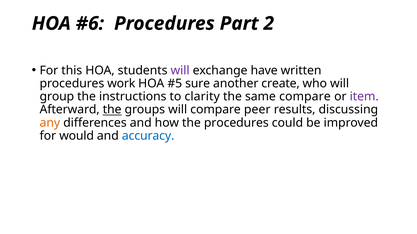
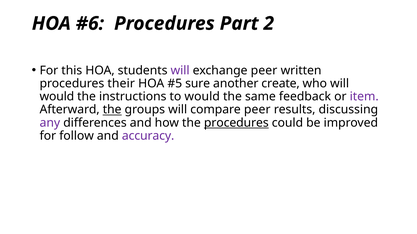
exchange have: have -> peer
work: work -> their
group at (57, 97): group -> would
to clarity: clarity -> would
same compare: compare -> feedback
any colour: orange -> purple
procedures at (236, 123) underline: none -> present
would: would -> follow
accuracy colour: blue -> purple
